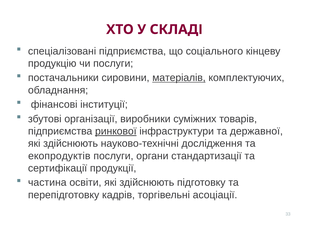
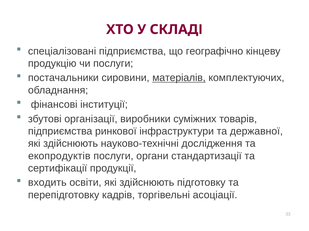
соціального: соціального -> географічно
ринкової underline: present -> none
частина: частина -> входить
